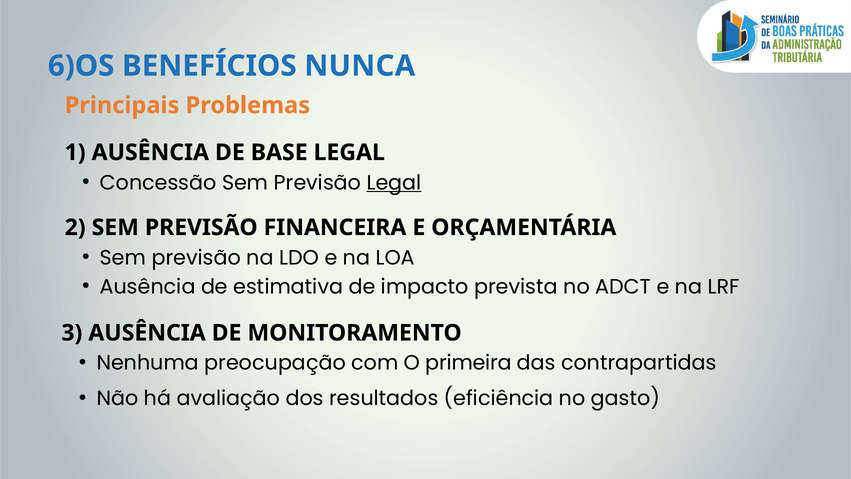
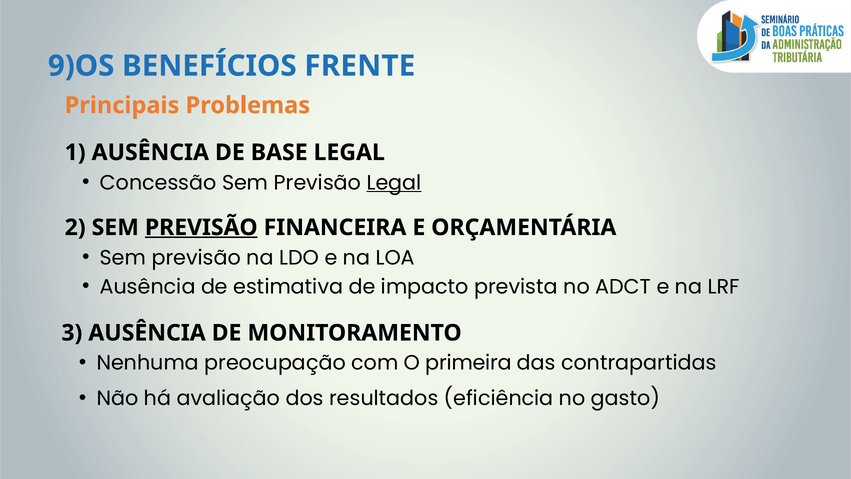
6)OS: 6)OS -> 9)OS
NUNCA: NUNCA -> FRENTE
PREVISÃO at (201, 227) underline: none -> present
